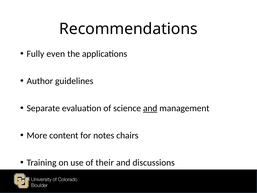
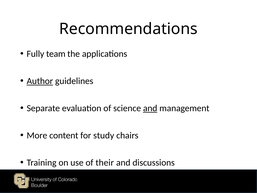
even: even -> team
Author underline: none -> present
notes: notes -> study
